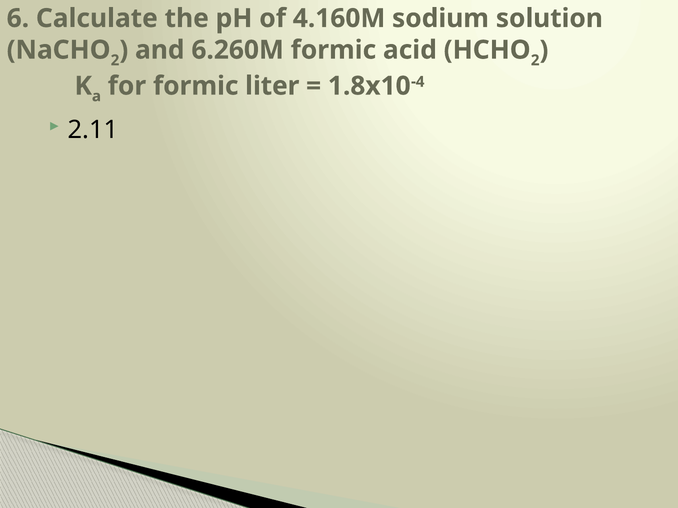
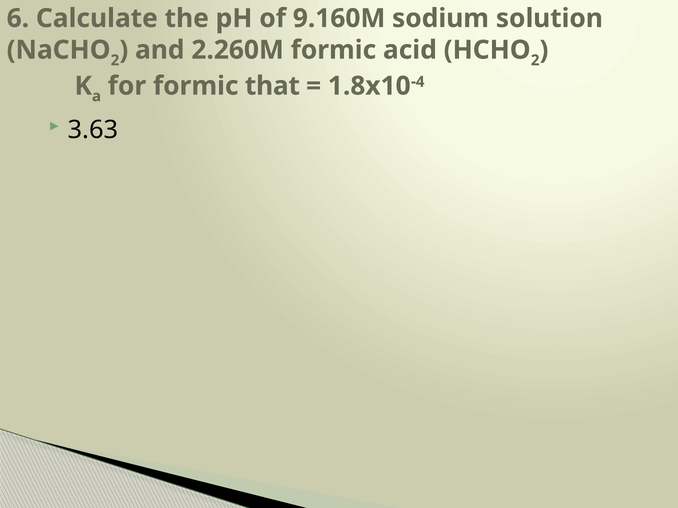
4.160M: 4.160M -> 9.160M
6.260M: 6.260M -> 2.260M
liter: liter -> that
2.11: 2.11 -> 3.63
